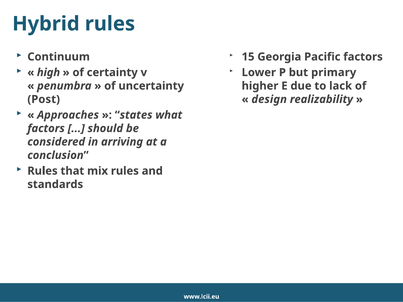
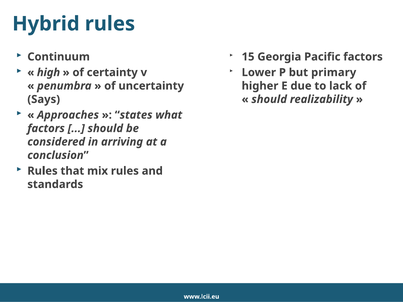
Post: Post -> Says
design at (269, 99): design -> should
